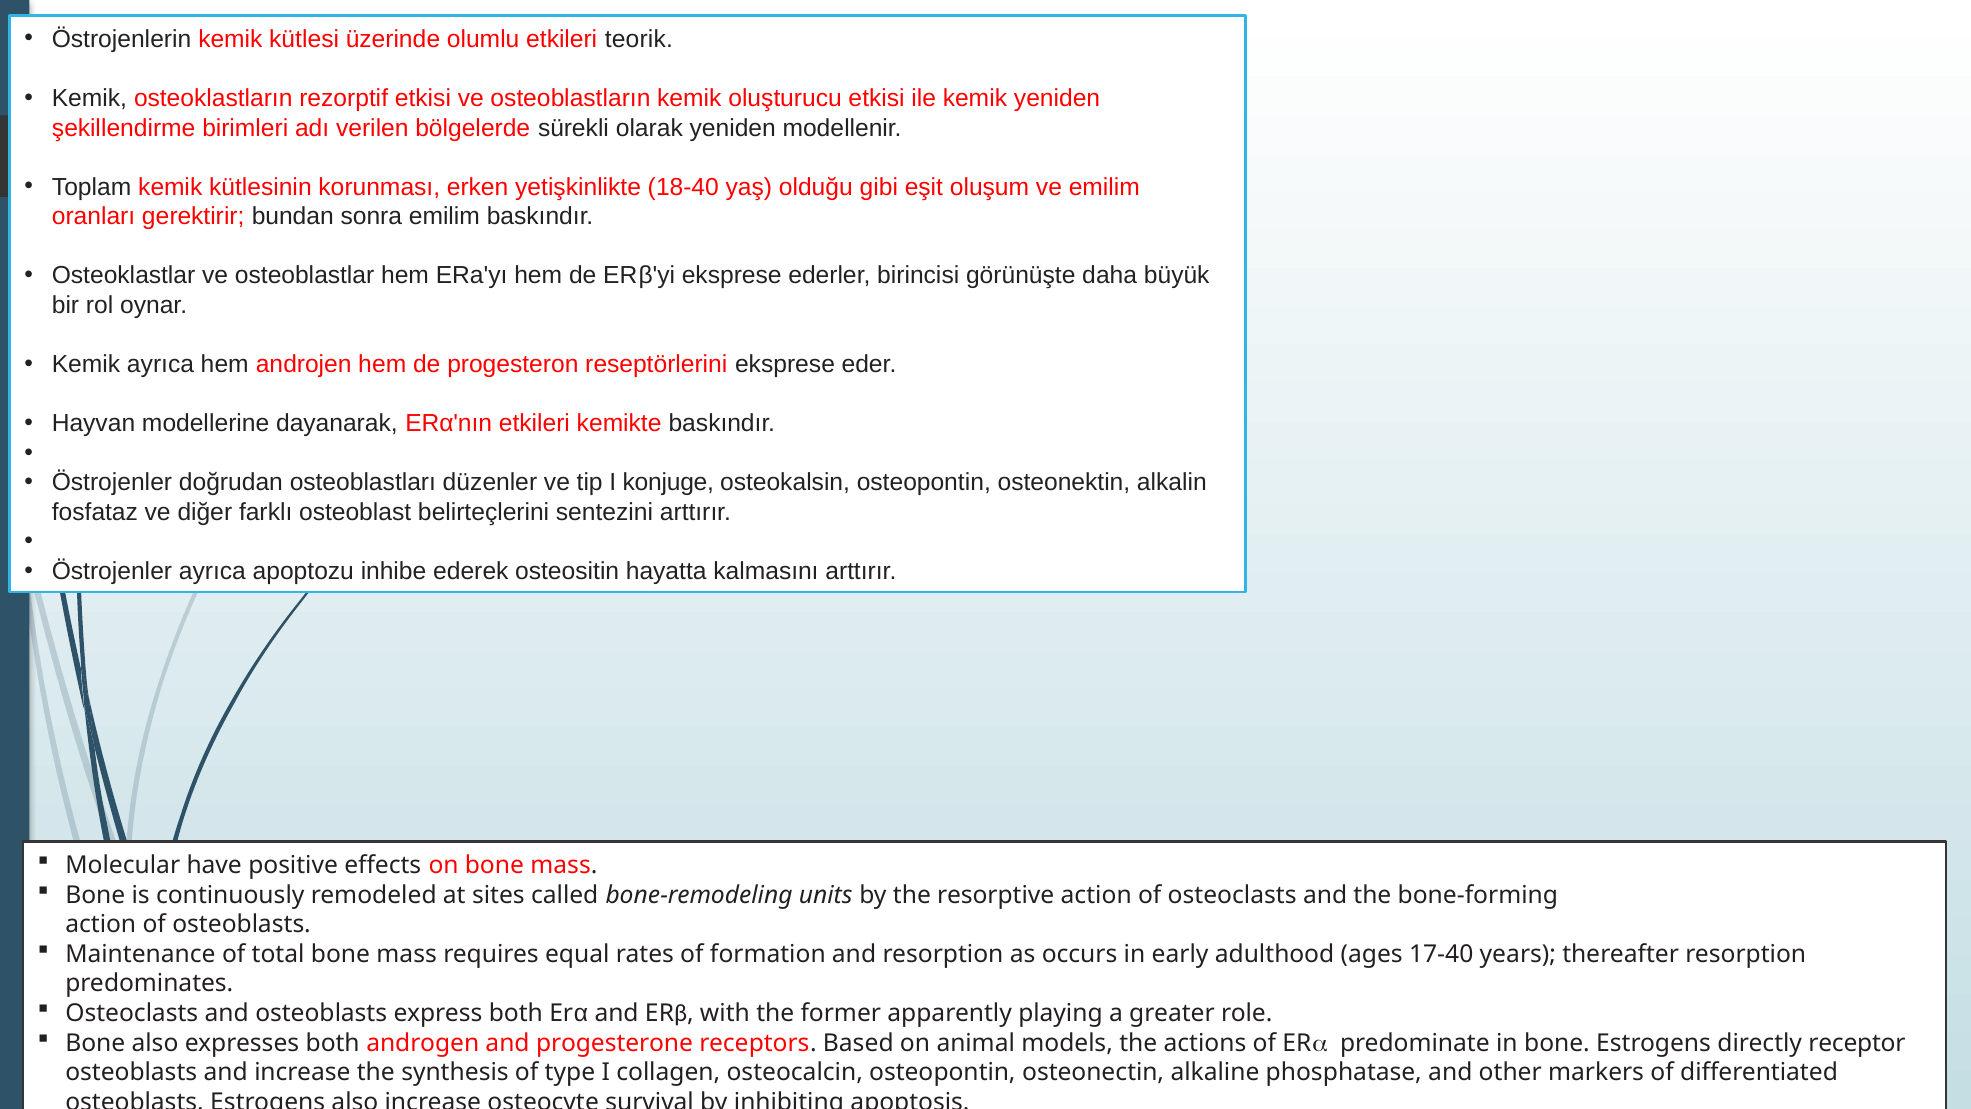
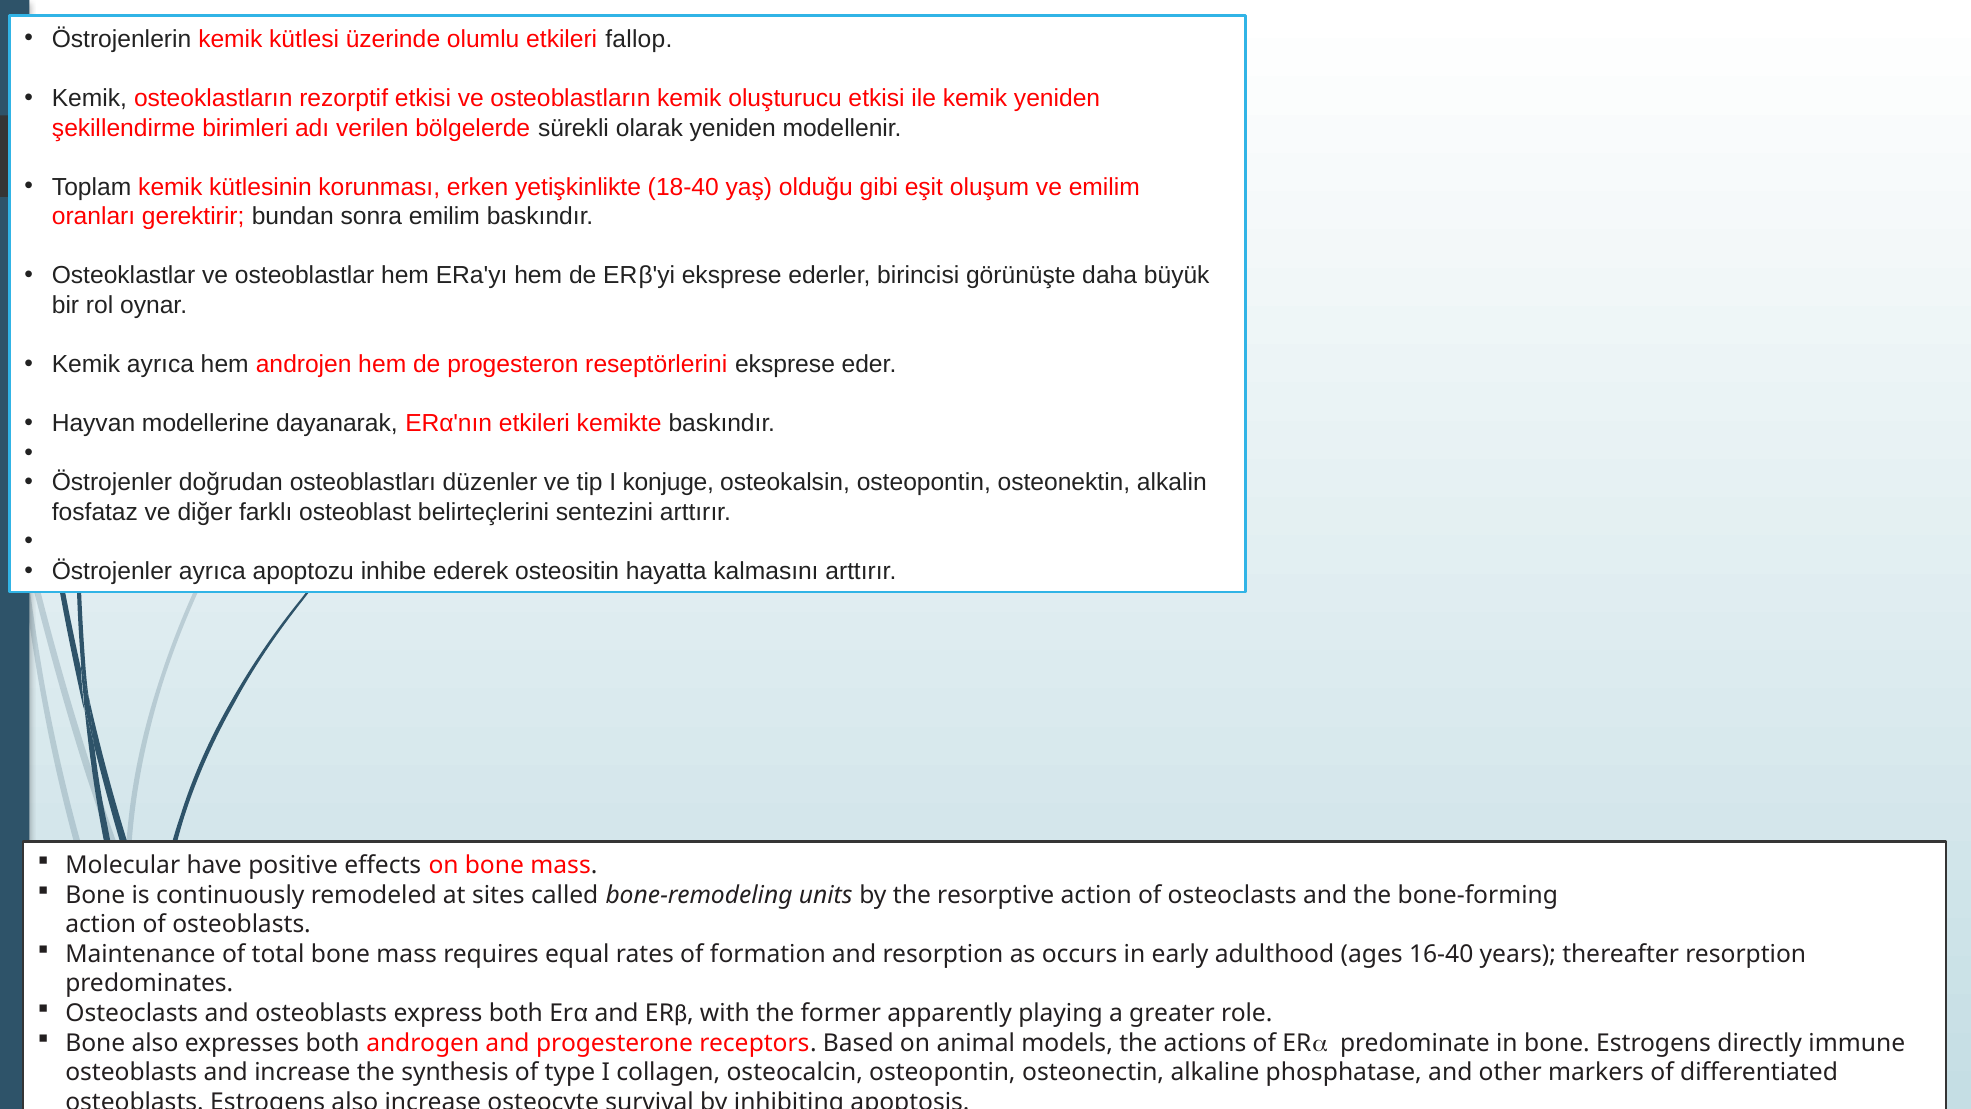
teorik: teorik -> fallop
17-40: 17-40 -> 16-40
receptor: receptor -> immune
